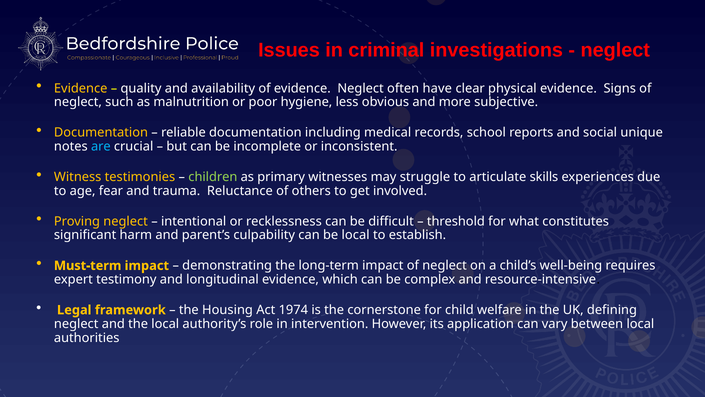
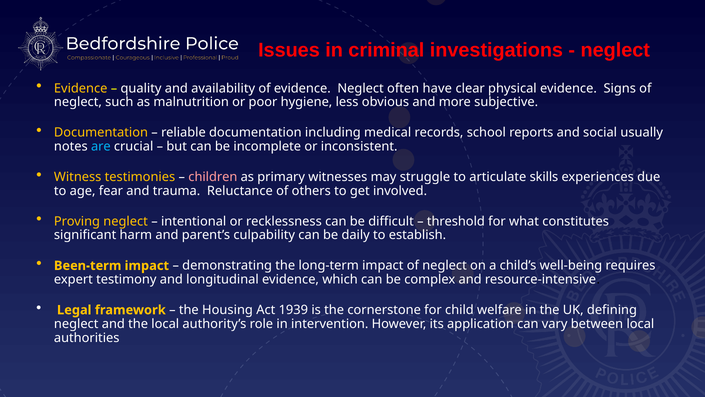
unique: unique -> usually
children colour: light green -> pink
be local: local -> daily
Must-term: Must-term -> Been-term
1974: 1974 -> 1939
